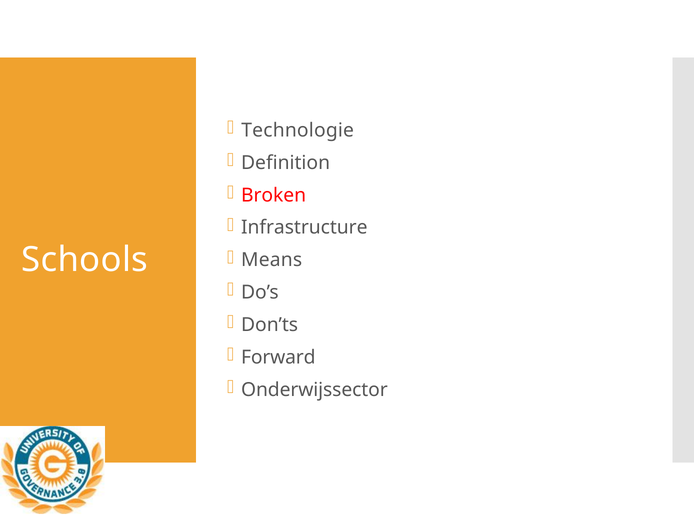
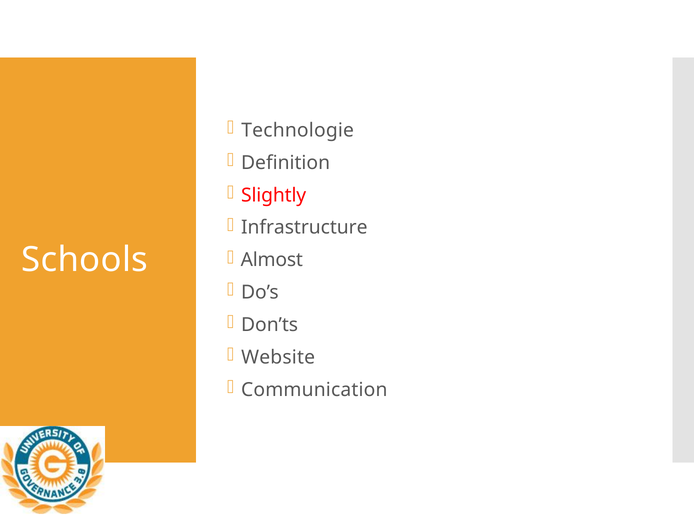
Broken: Broken -> Slightly
Means: Means -> Almost
Forward: Forward -> Website
Onderwijssector: Onderwijssector -> Communication
